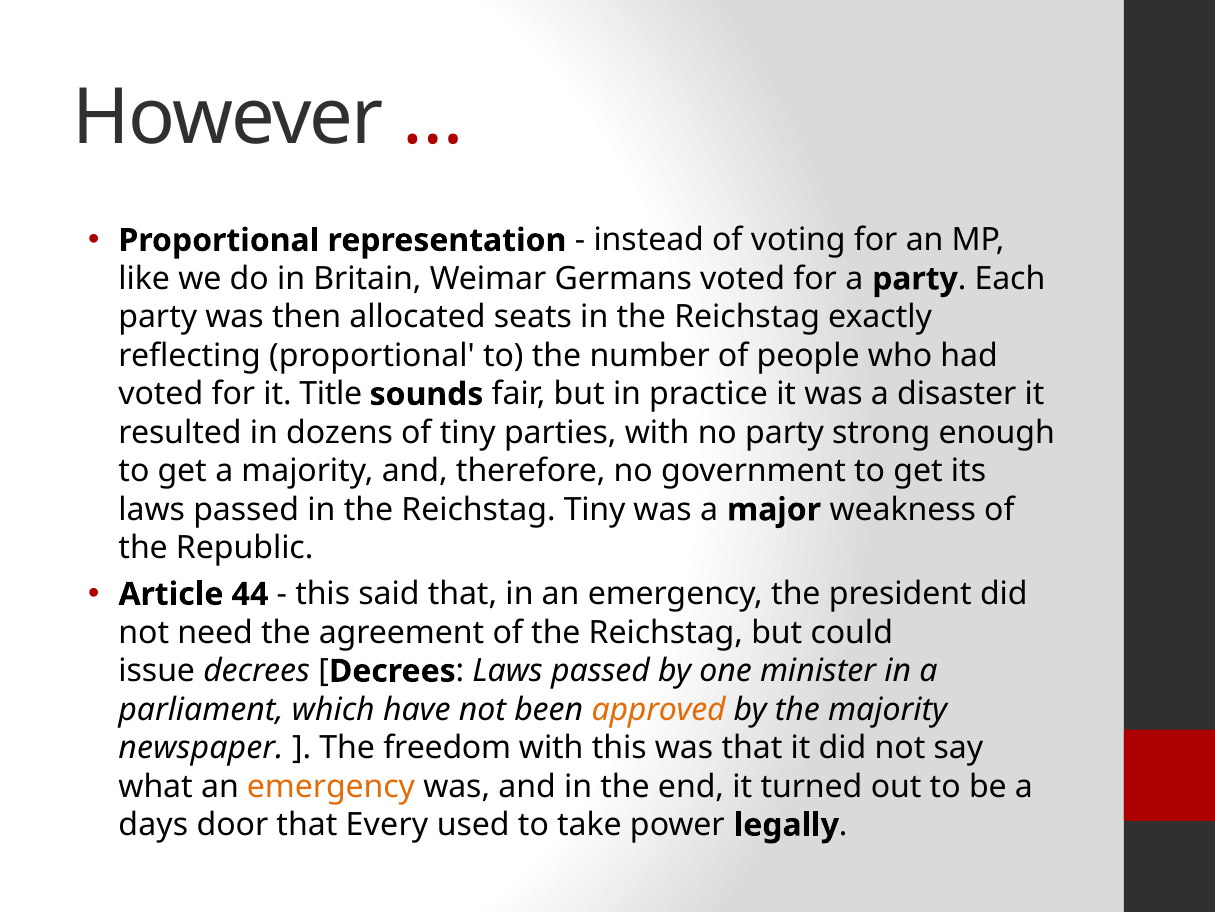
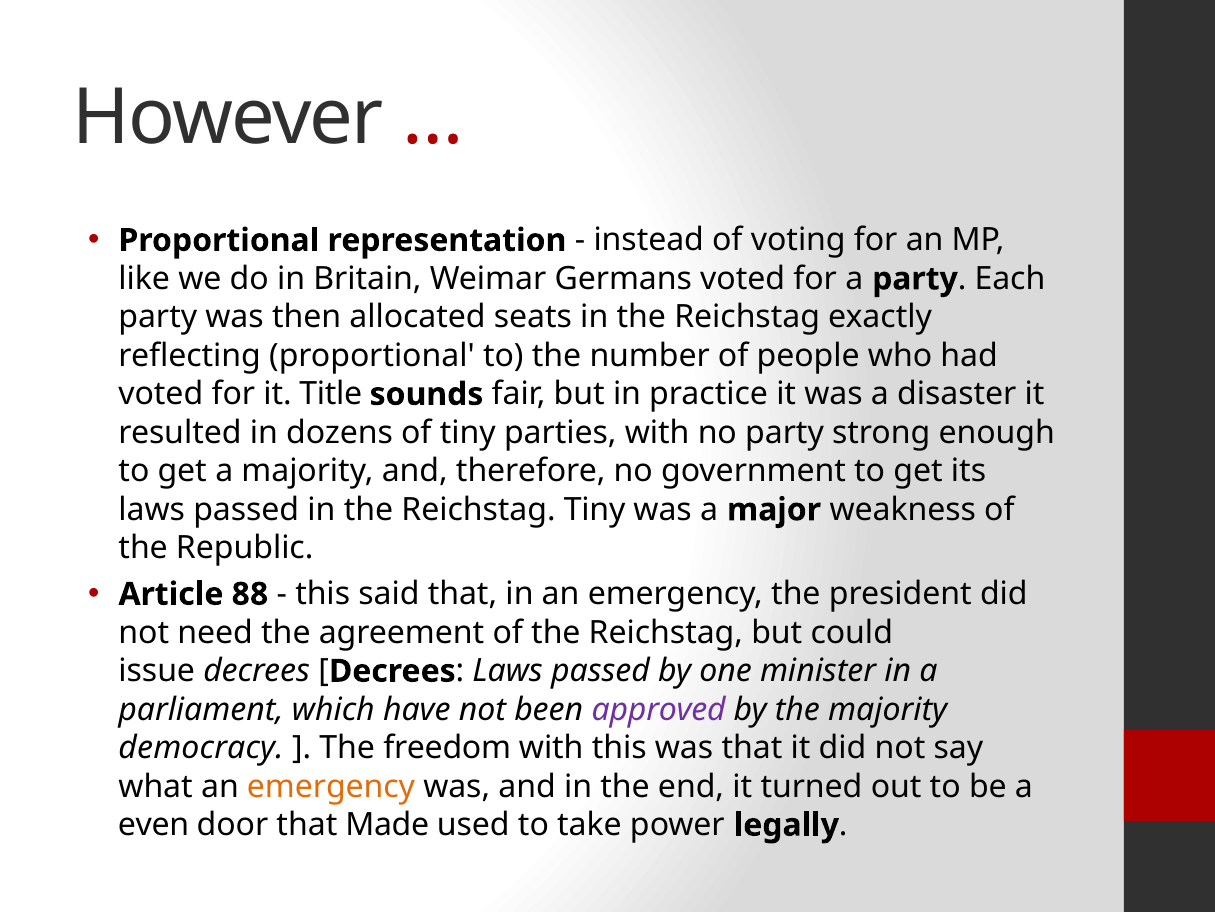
44: 44 -> 88
approved colour: orange -> purple
newspaper: newspaper -> democracy
days: days -> even
Every: Every -> Made
